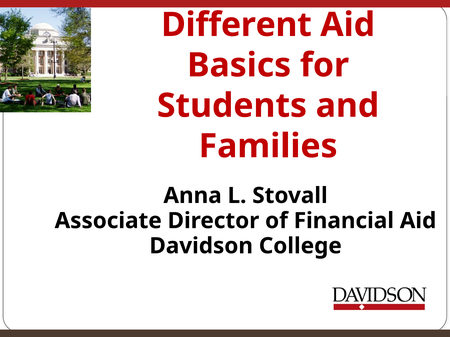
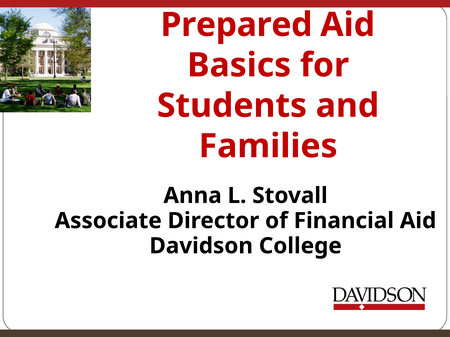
Different: Different -> Prepared
